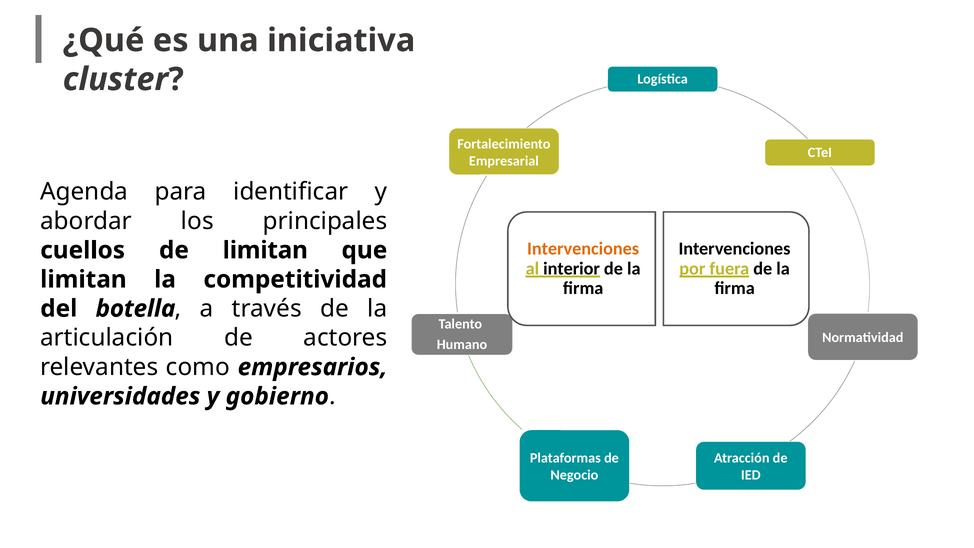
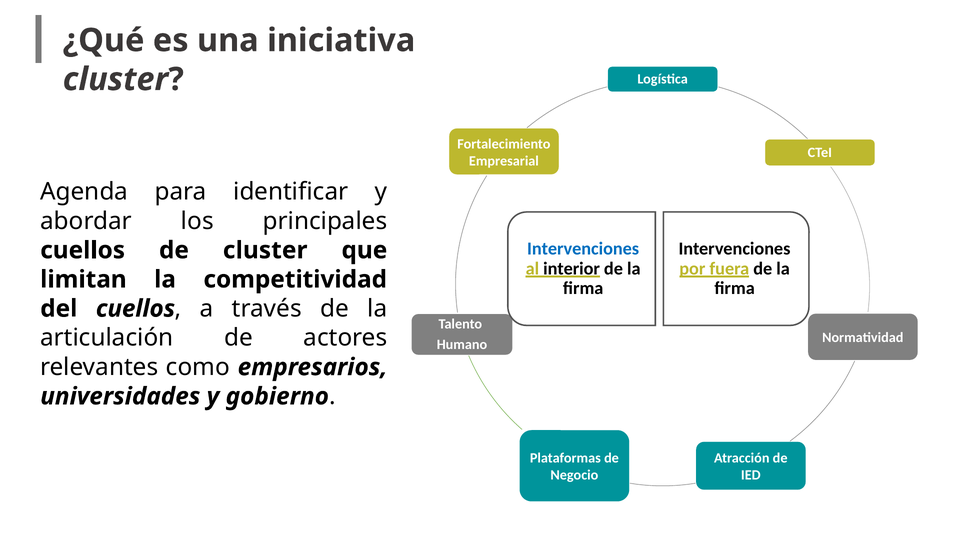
Intervenciones at (583, 249) colour: orange -> blue
de limitan: limitan -> cluster
del botella: botella -> cuellos
